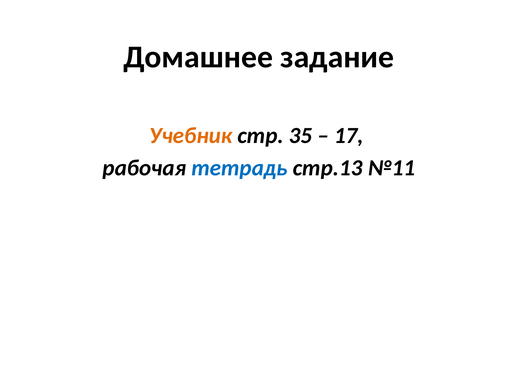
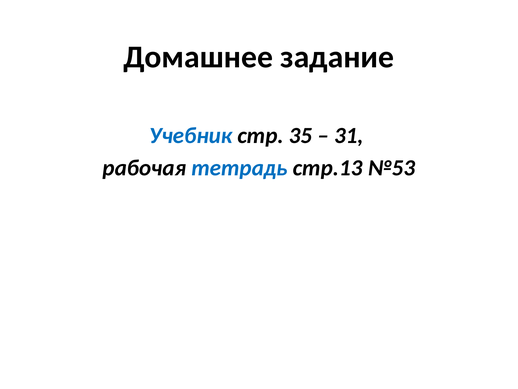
Учебник colour: orange -> blue
17: 17 -> 31
№11: №11 -> №53
